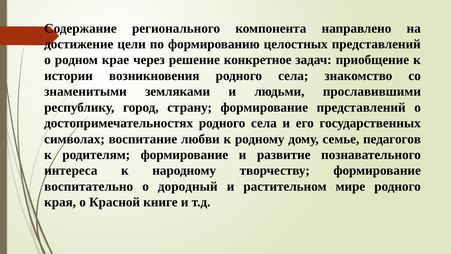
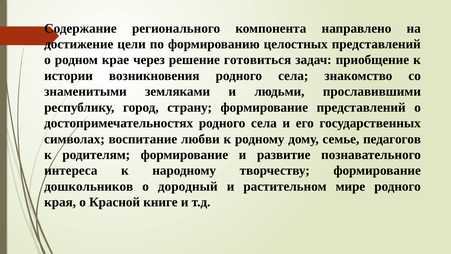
конкретное: конкретное -> готовиться
воспитательно: воспитательно -> дошкольников
